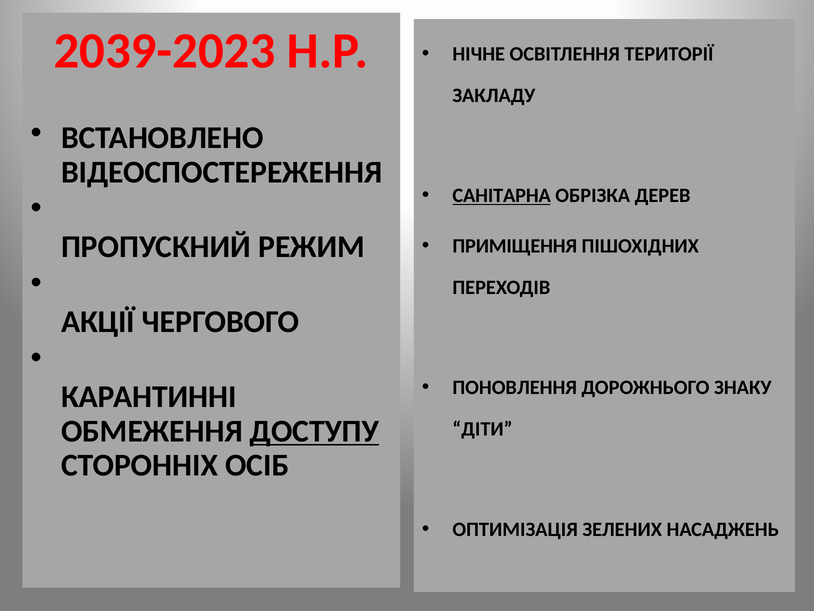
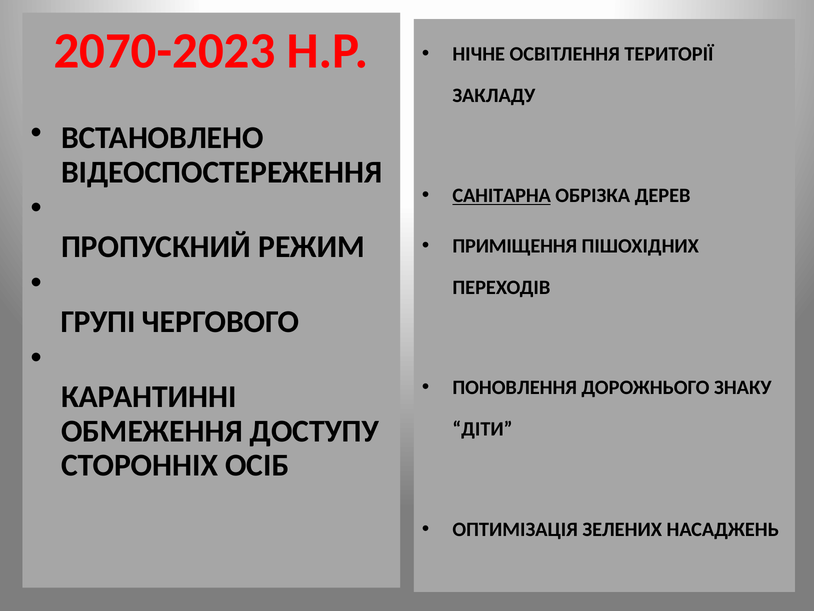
2039-2023: 2039-2023 -> 2070-2023
АКЦІЇ: АКЦІЇ -> ГРУПІ
ДОСТУПУ underline: present -> none
